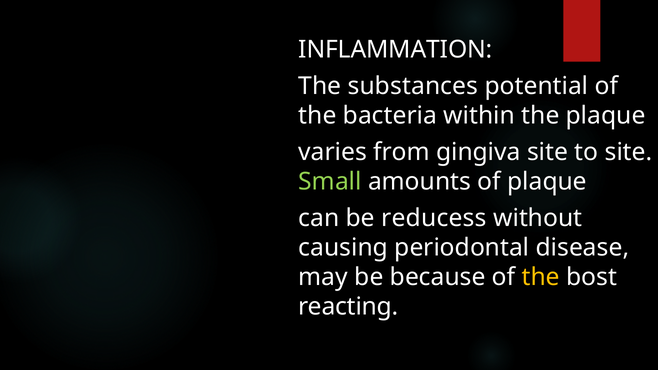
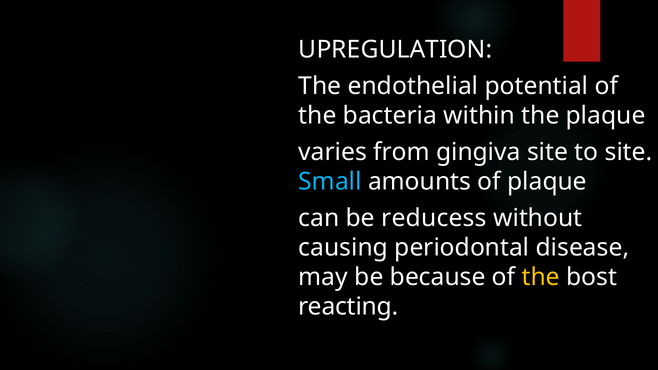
INFLAMMATION: INFLAMMATION -> UPREGULATION
substances: substances -> endothelial
Small colour: light green -> light blue
